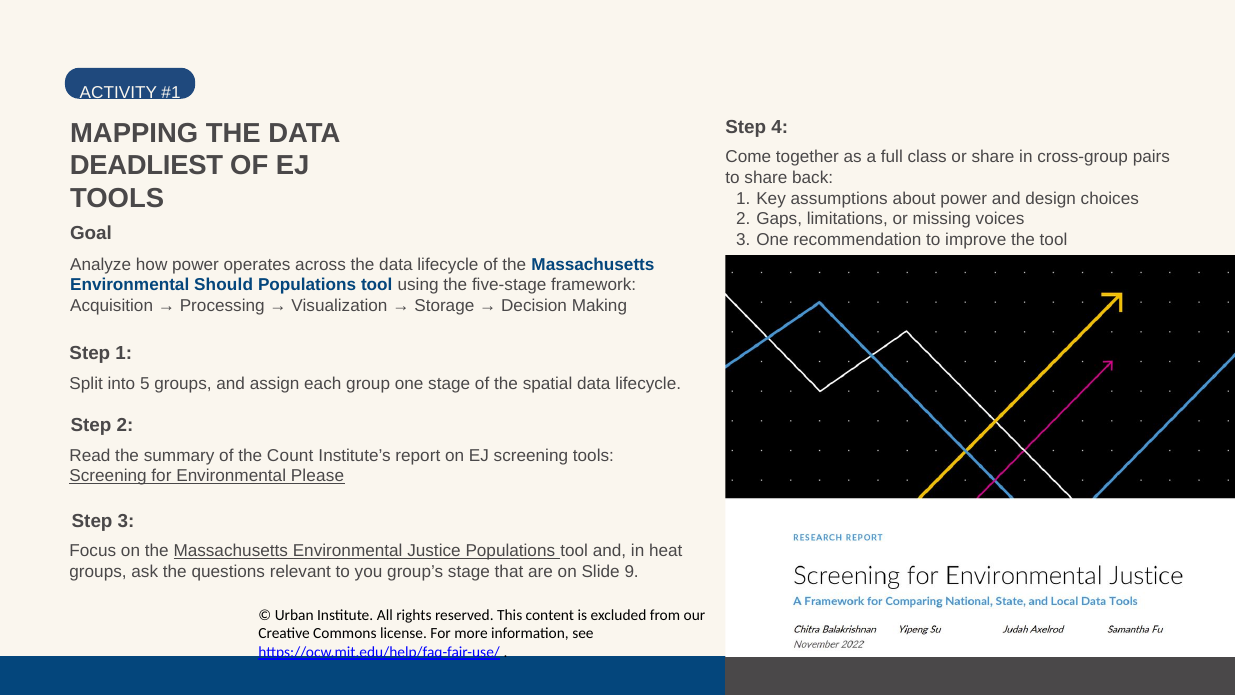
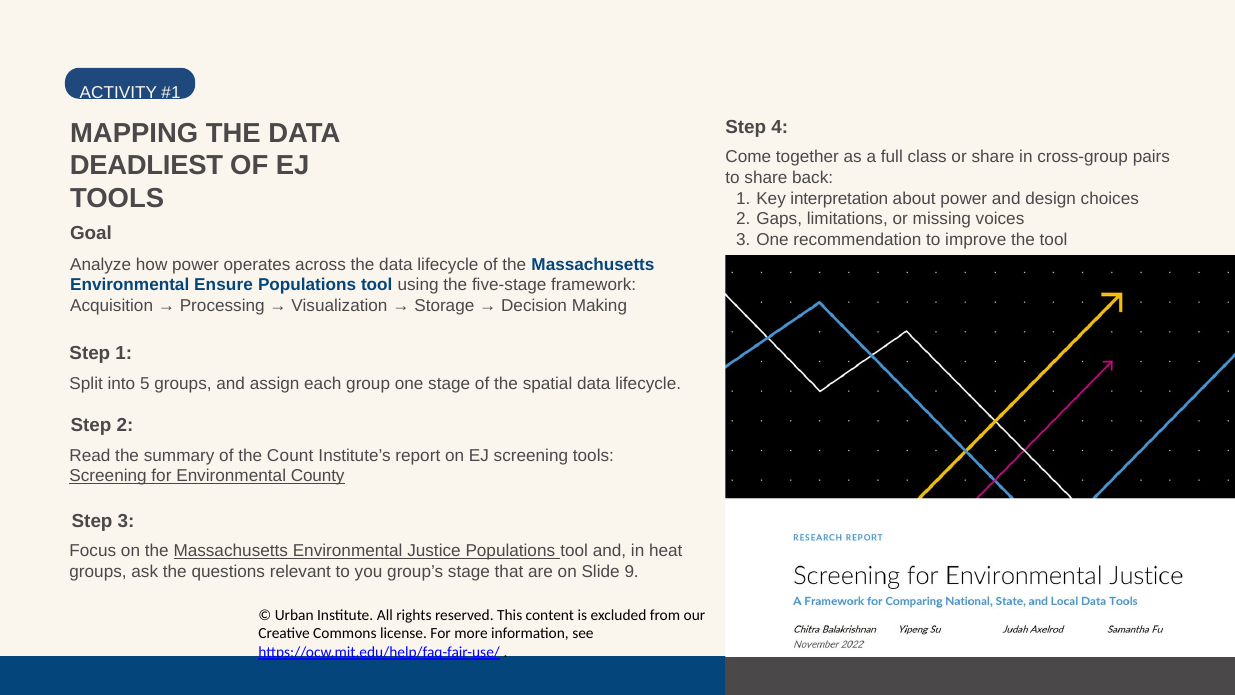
assumptions: assumptions -> interpretation
Should: Should -> Ensure
Please: Please -> County
